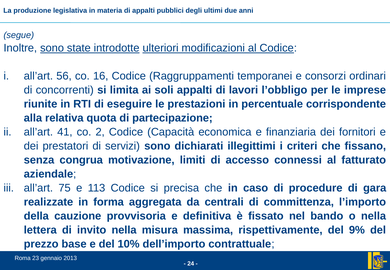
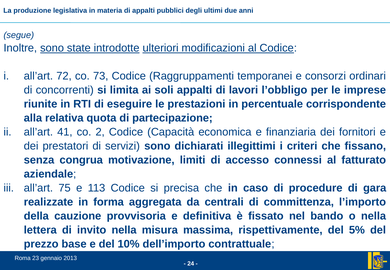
56: 56 -> 72
16: 16 -> 73
9%: 9% -> 5%
